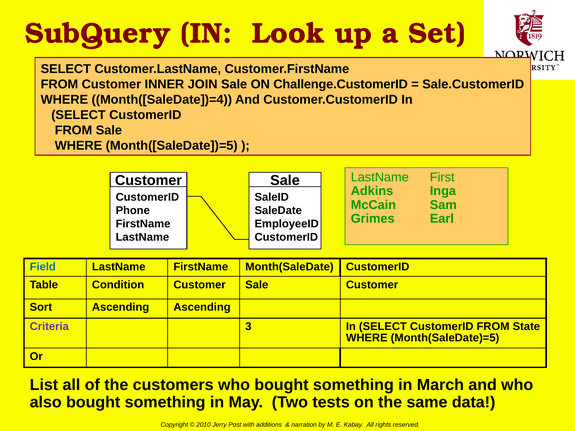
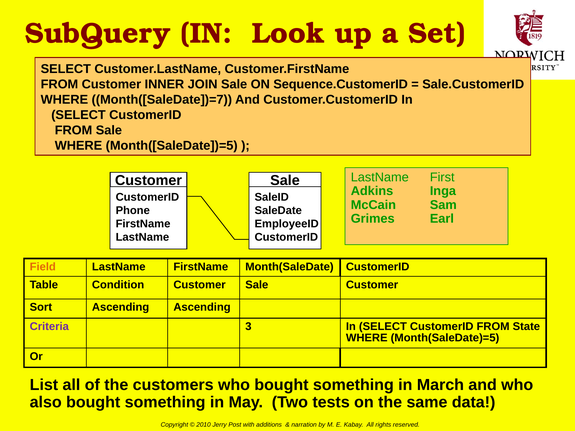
Challenge.CustomerID: Challenge.CustomerID -> Sequence.CustomerID
Month([SaleDate])=4: Month([SaleDate])=4 -> Month([SaleDate])=7
Field colour: blue -> orange
